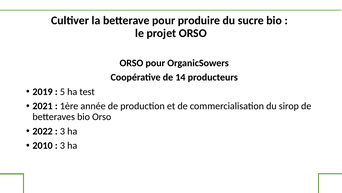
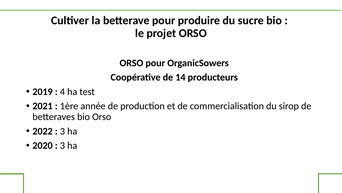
5: 5 -> 4
2010: 2010 -> 2020
